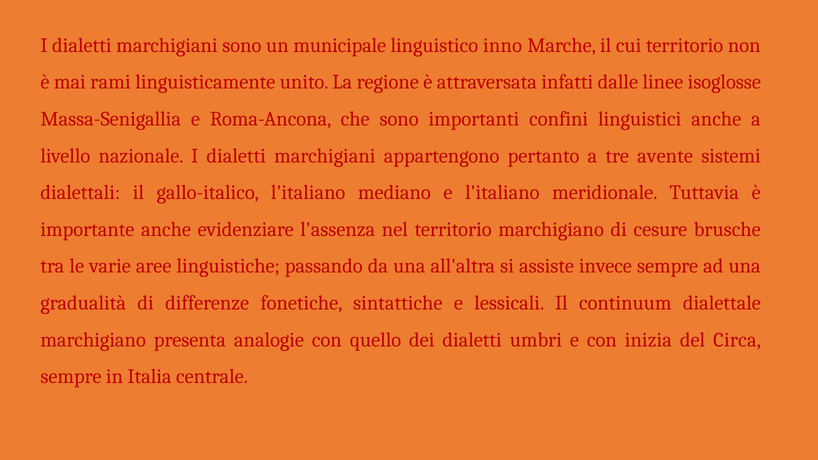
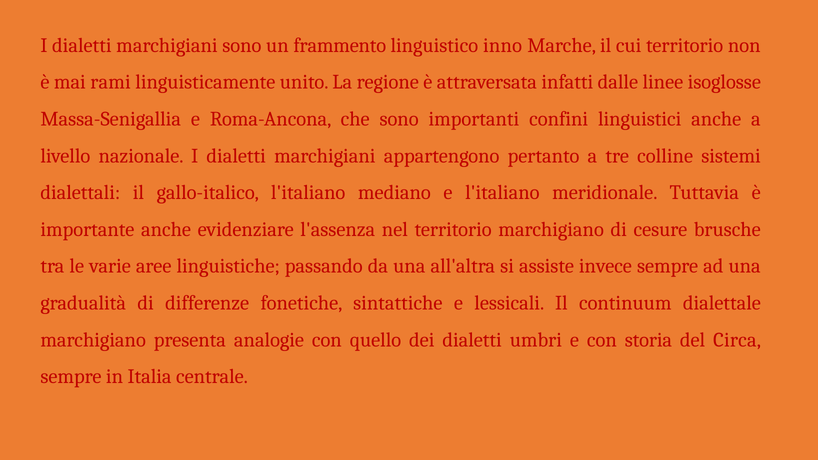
municipale: municipale -> frammento
avente: avente -> colline
inizia: inizia -> storia
